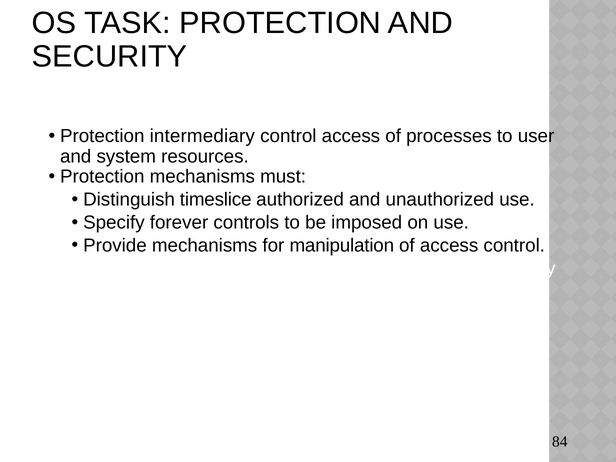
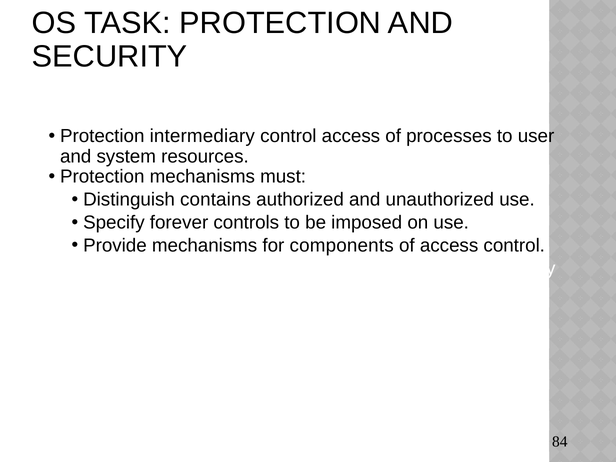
timeslice: timeslice -> contains
manipulation: manipulation -> components
